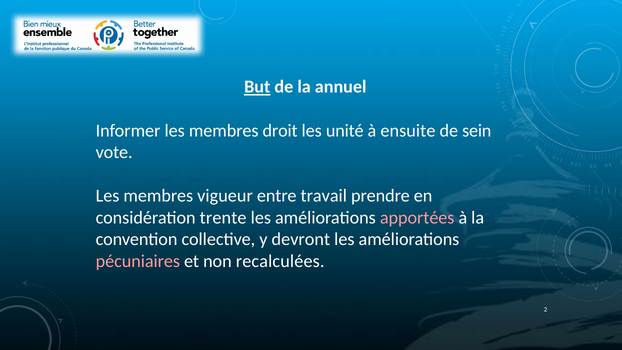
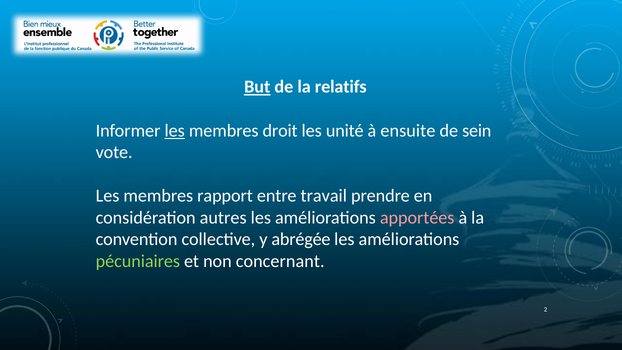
annuel: annuel -> relatifs
les at (175, 130) underline: none -> present
vigueur: vigueur -> rapport
trente: trente -> autres
devront: devront -> abrégée
pécuniaires colour: pink -> light green
recalculées: recalculées -> concernant
